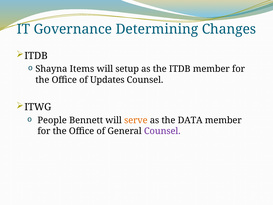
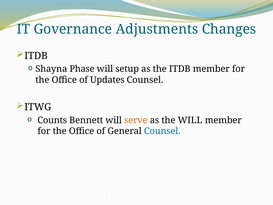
Determining: Determining -> Adjustments
Items: Items -> Phase
People: People -> Counts
the DATA: DATA -> WILL
Counsel at (162, 131) colour: purple -> blue
